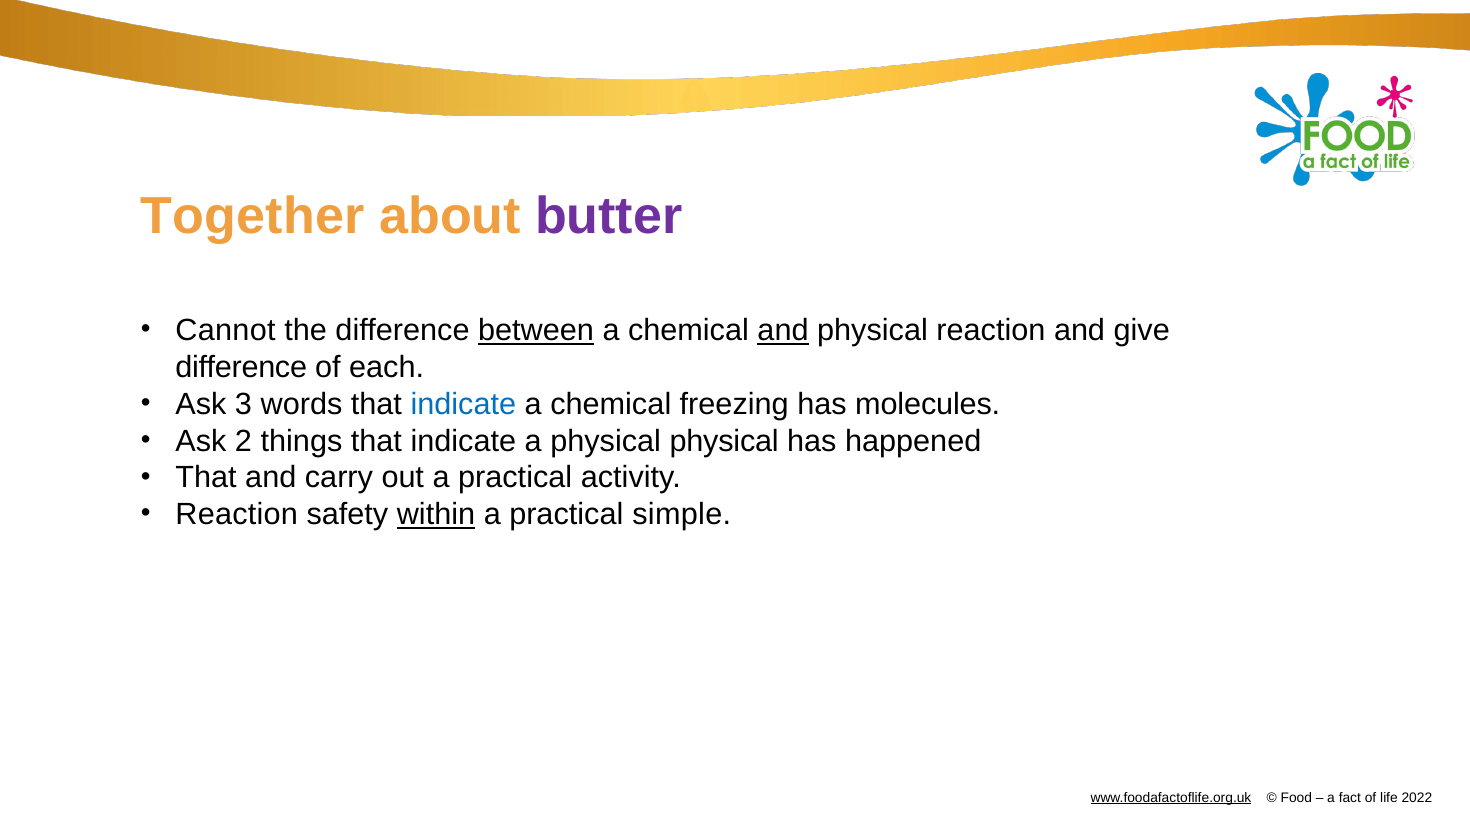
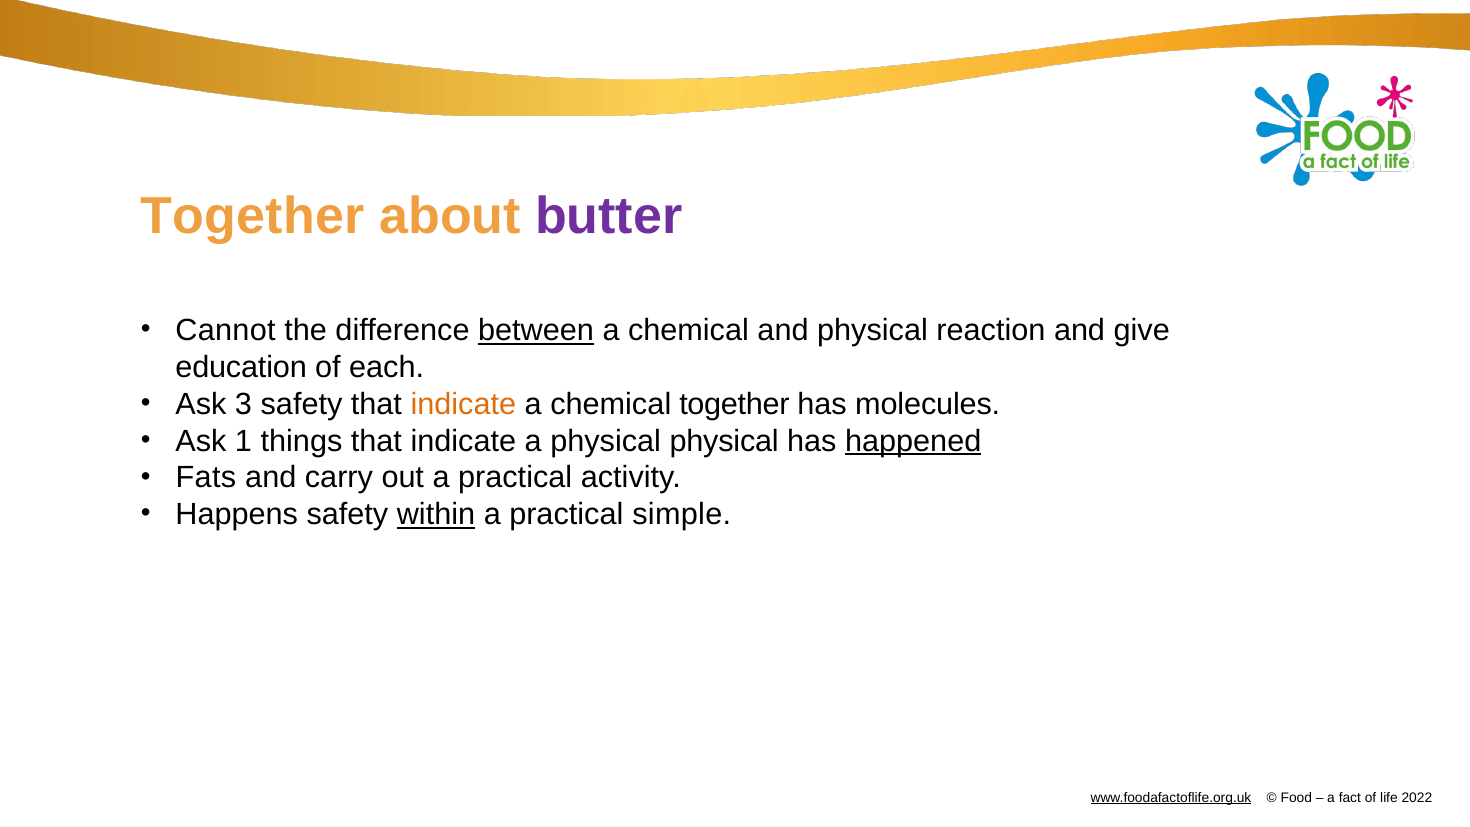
and at (783, 331) underline: present -> none
difference at (241, 367): difference -> education
3 words: words -> safety
indicate at (463, 404) colour: blue -> orange
chemical freezing: freezing -> together
2: 2 -> 1
happened underline: none -> present
That at (206, 478): That -> Fats
Reaction at (237, 514): Reaction -> Happens
